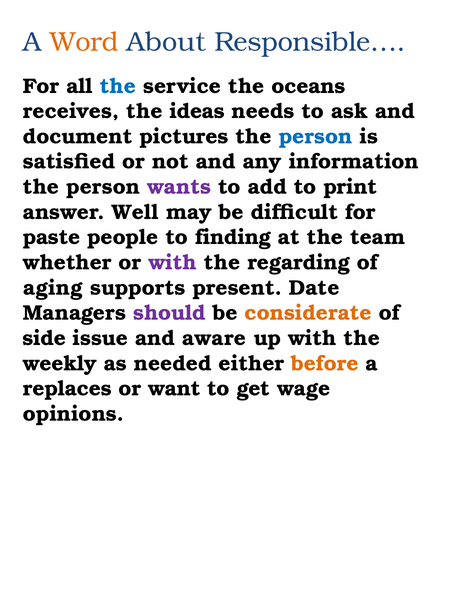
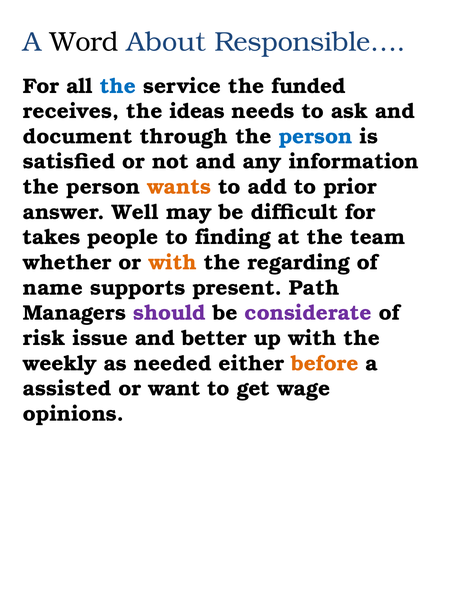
Word colour: orange -> black
oceans: oceans -> funded
pictures: pictures -> through
wants colour: purple -> orange
print: print -> prior
paste: paste -> takes
with at (173, 263) colour: purple -> orange
aging: aging -> name
Date: Date -> Path
considerate colour: orange -> purple
side: side -> risk
aware: aware -> better
replaces: replaces -> assisted
